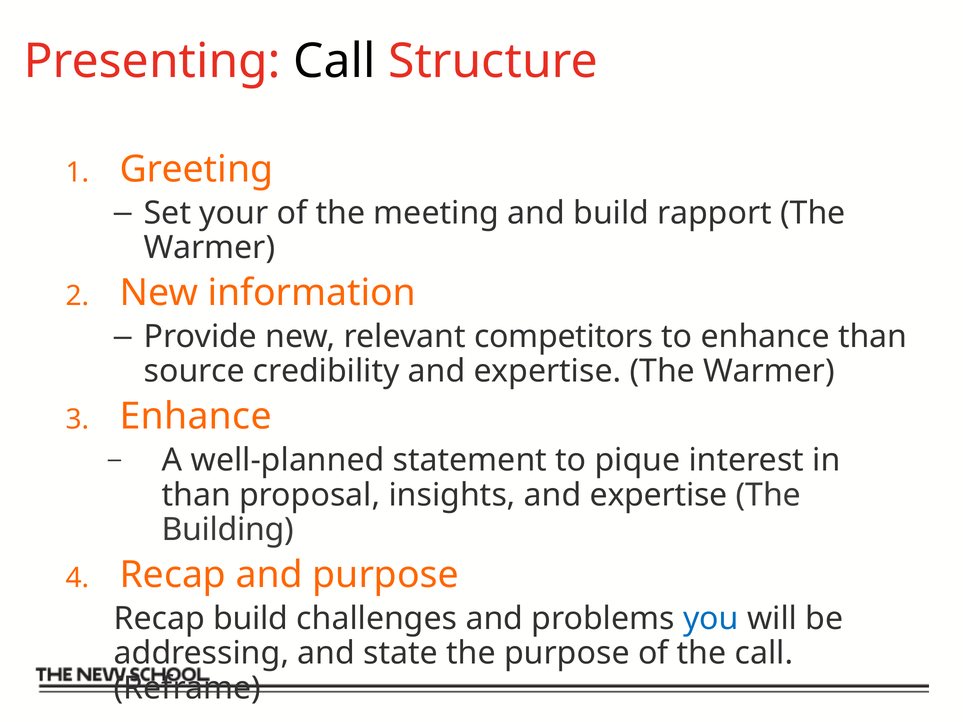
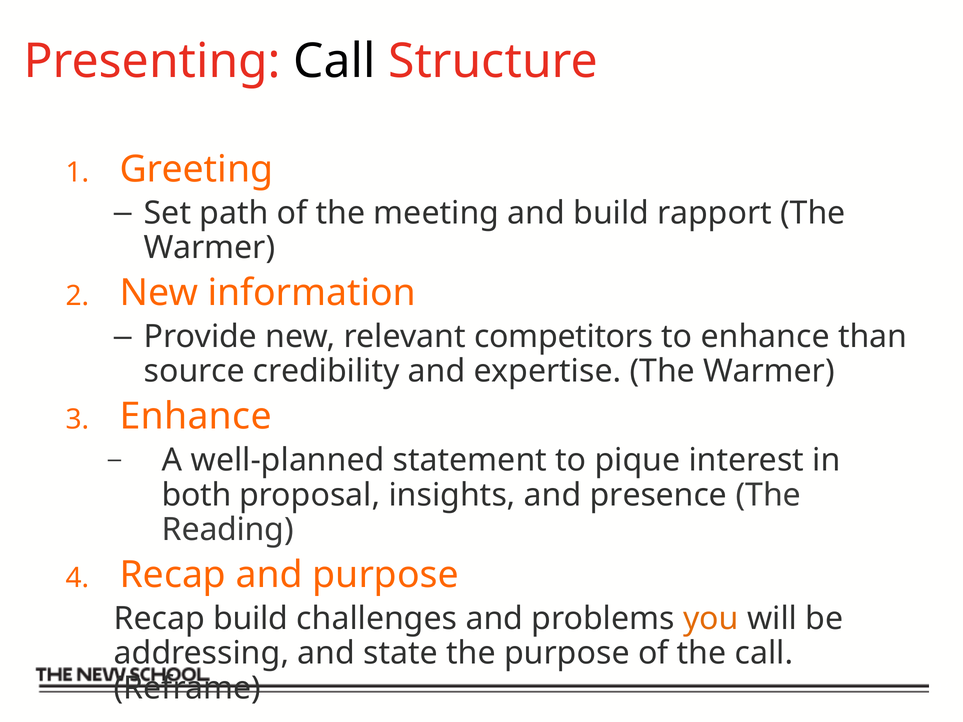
your: your -> path
than at (196, 495): than -> both
insights and expertise: expertise -> presence
Building: Building -> Reading
you colour: blue -> orange
